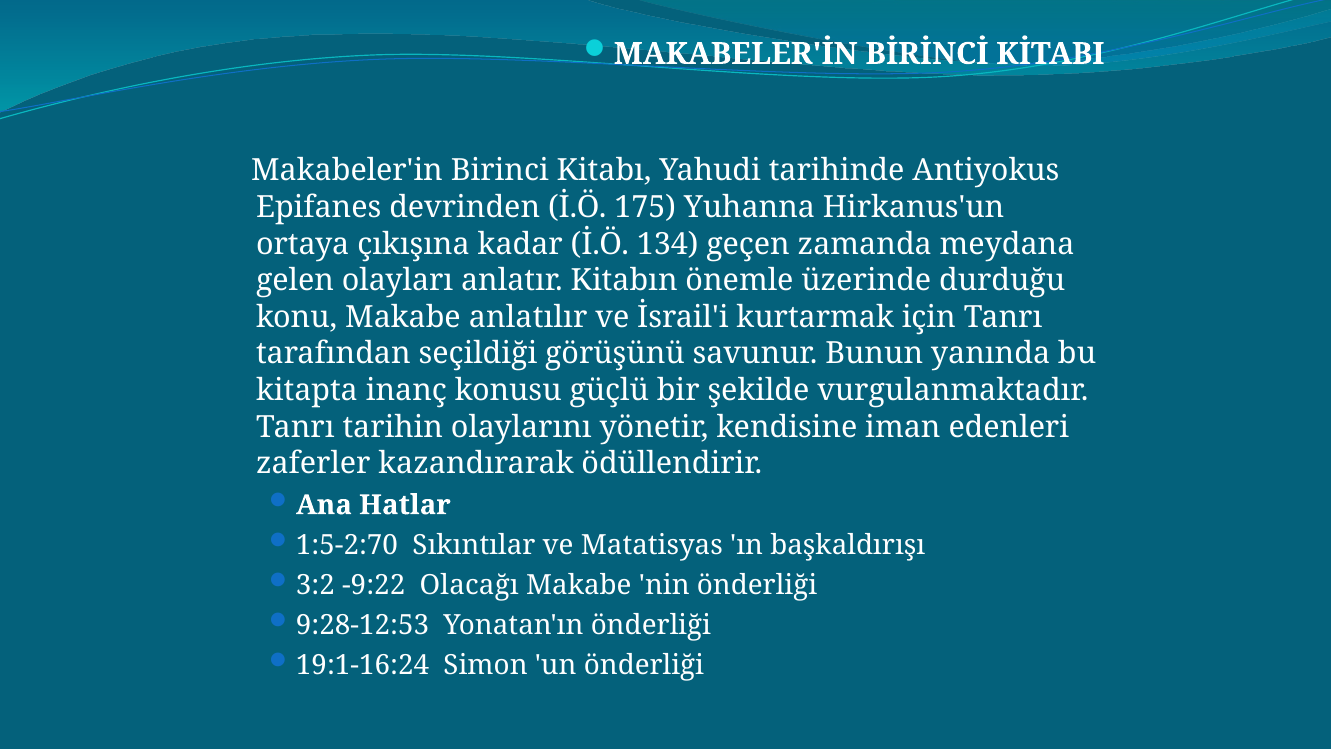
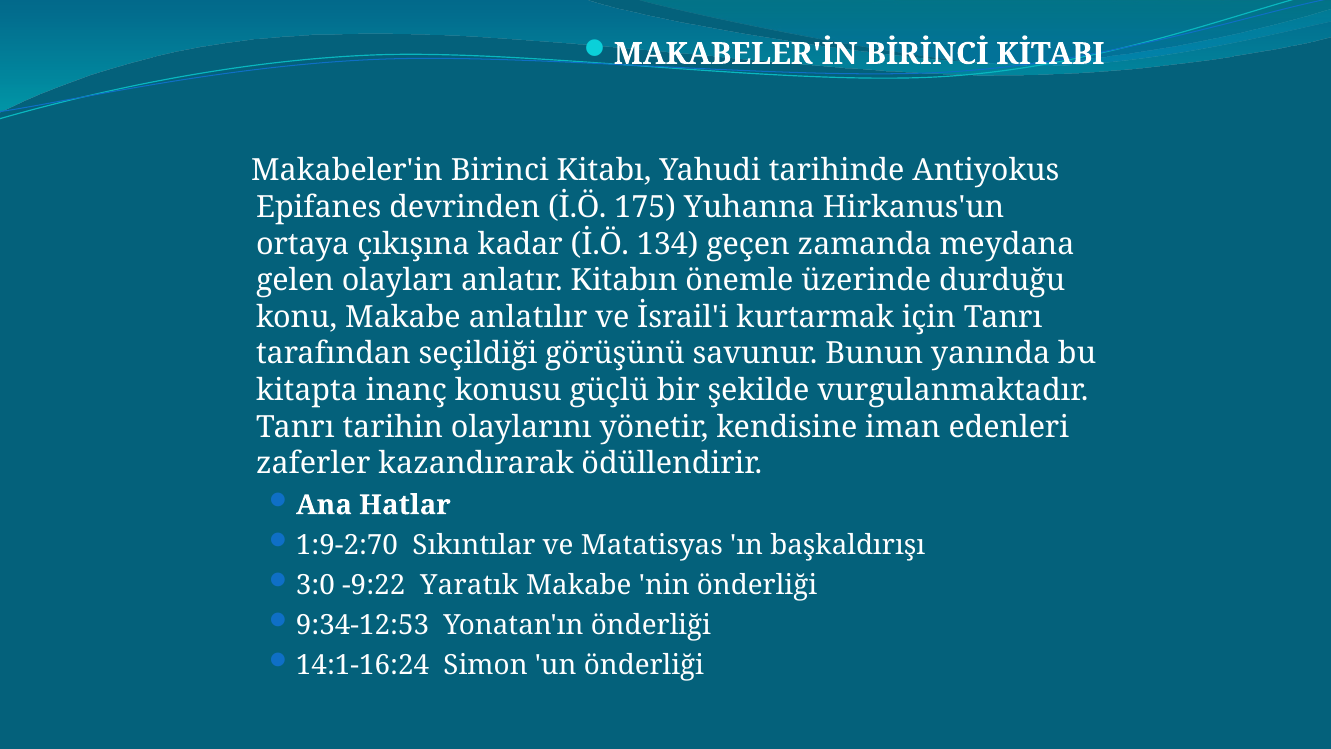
1:5-2:70: 1:5-2:70 -> 1:9-2:70
3:2: 3:2 -> 3:0
Olacağı: Olacağı -> Yaratık
9:28-12:53: 9:28-12:53 -> 9:34-12:53
19:1-16:24: 19:1-16:24 -> 14:1-16:24
